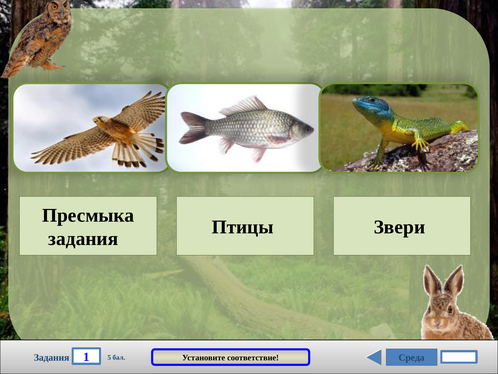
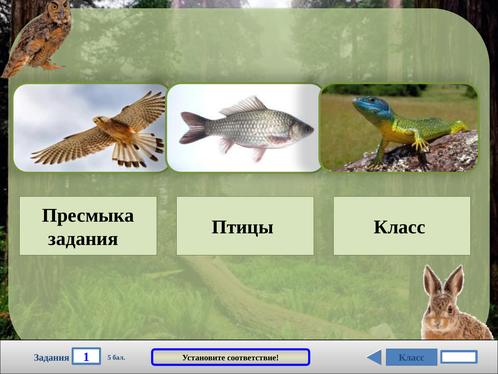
Птицы Звери: Звери -> Класс
Среда at (412, 357): Среда -> Класс
